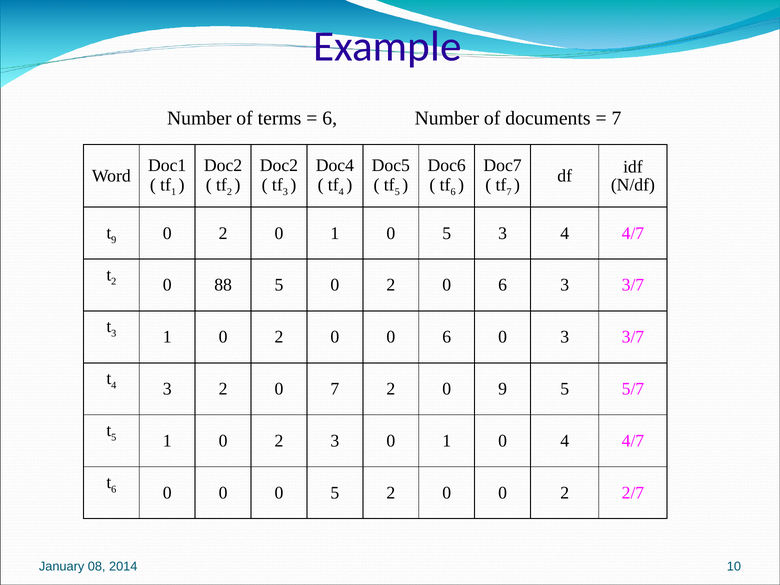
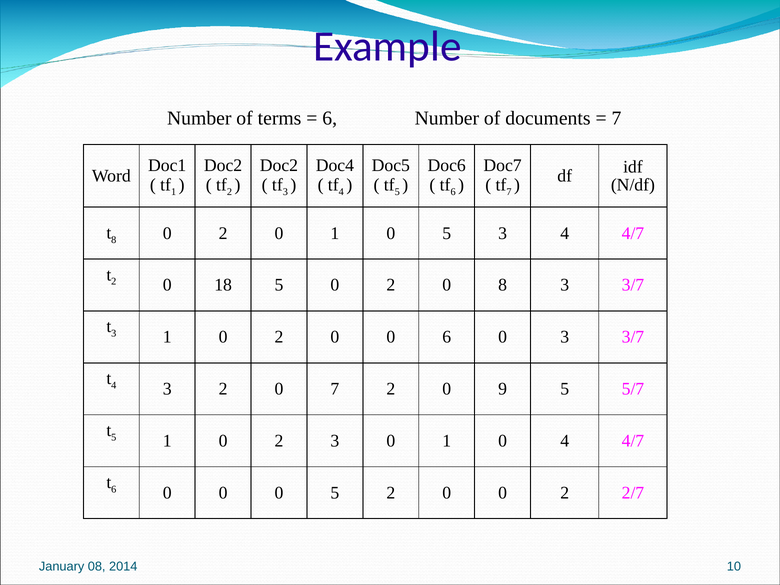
9 at (114, 240): 9 -> 8
88: 88 -> 18
2 0 6: 6 -> 8
